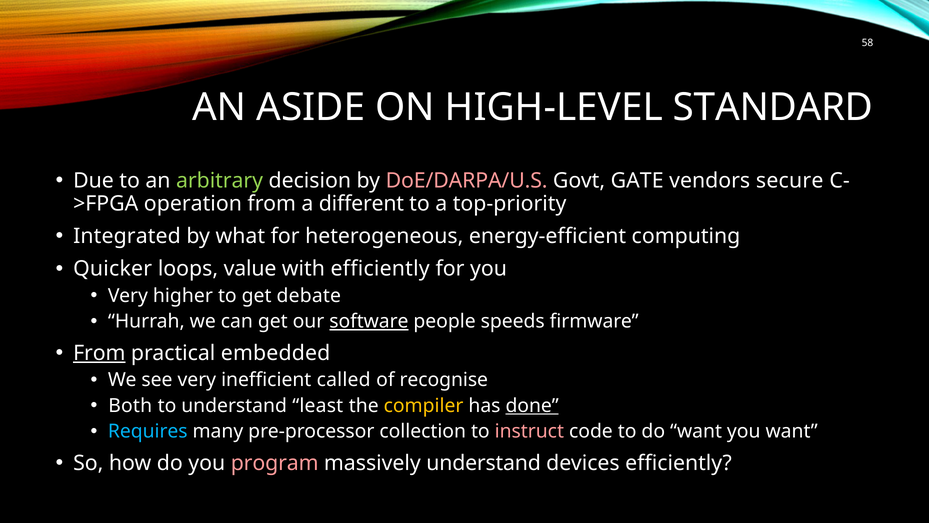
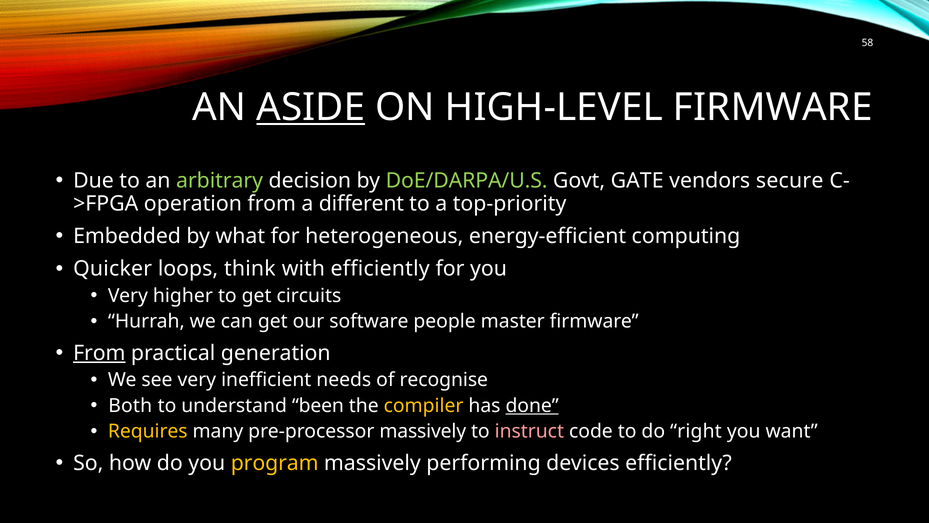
ASIDE underline: none -> present
HIGH-LEVEL STANDARD: STANDARD -> FIRMWARE
DoE/DARPA/U.S colour: pink -> light green
Integrated: Integrated -> Embedded
value: value -> think
debate: debate -> circuits
software underline: present -> none
speeds: speeds -> master
embedded: embedded -> generation
called: called -> needs
least: least -> been
Requires colour: light blue -> yellow
pre-processor collection: collection -> massively
do want: want -> right
program colour: pink -> yellow
massively understand: understand -> performing
